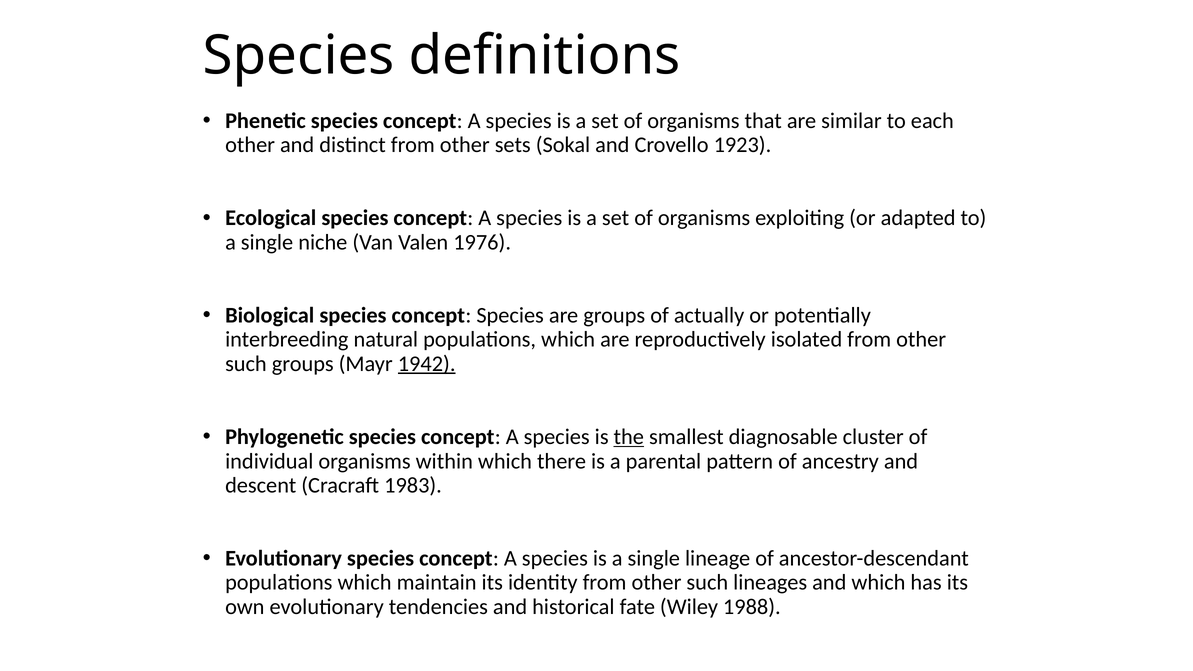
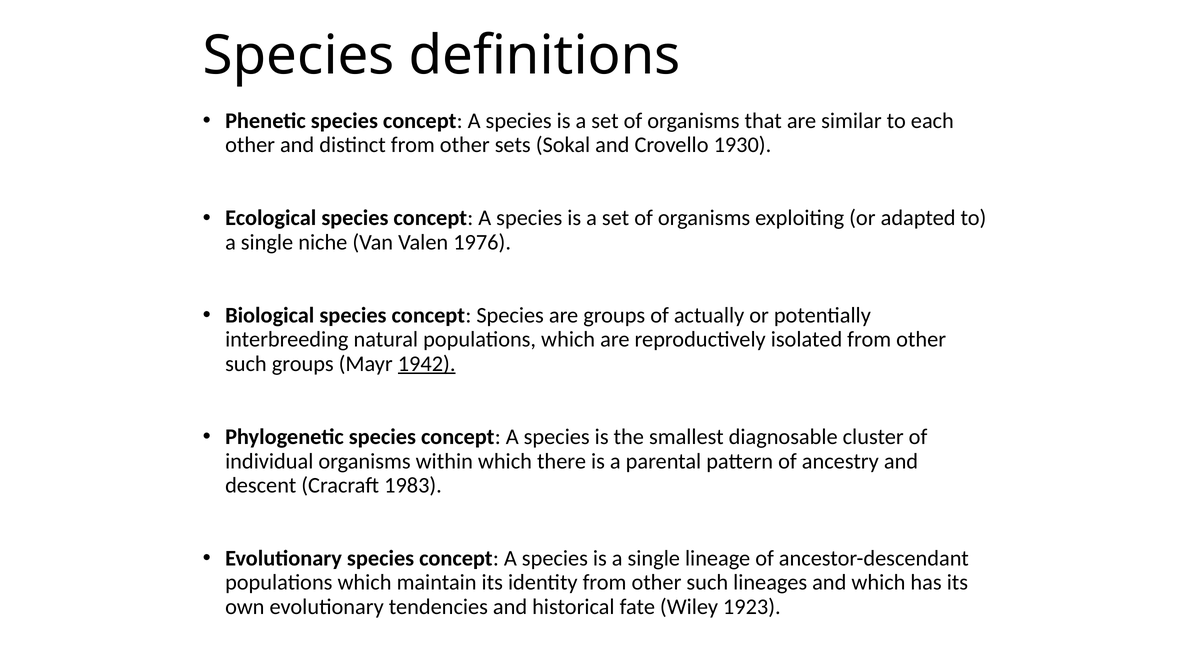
1923: 1923 -> 1930
the underline: present -> none
1988: 1988 -> 1923
